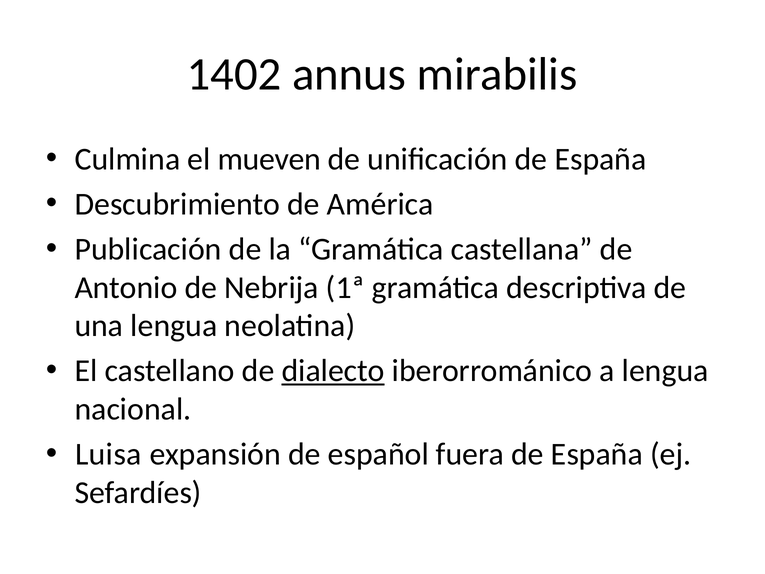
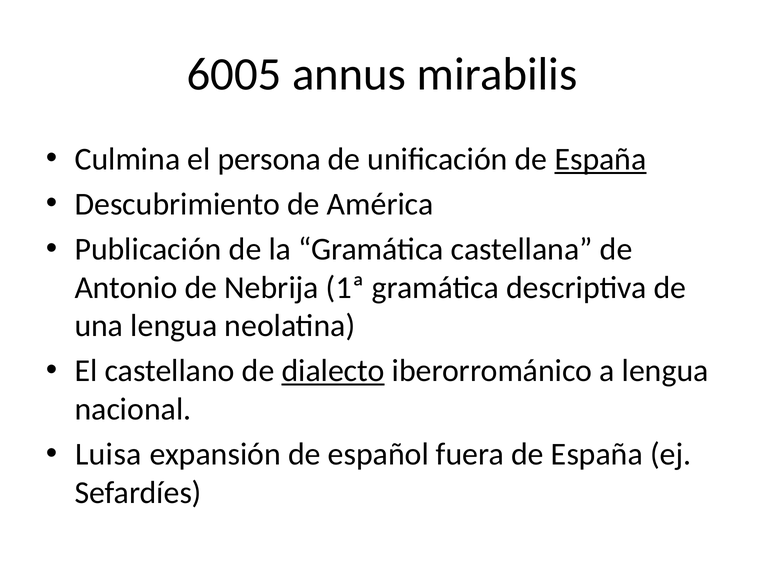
1402: 1402 -> 6005
mueven: mueven -> persona
España at (600, 159) underline: none -> present
